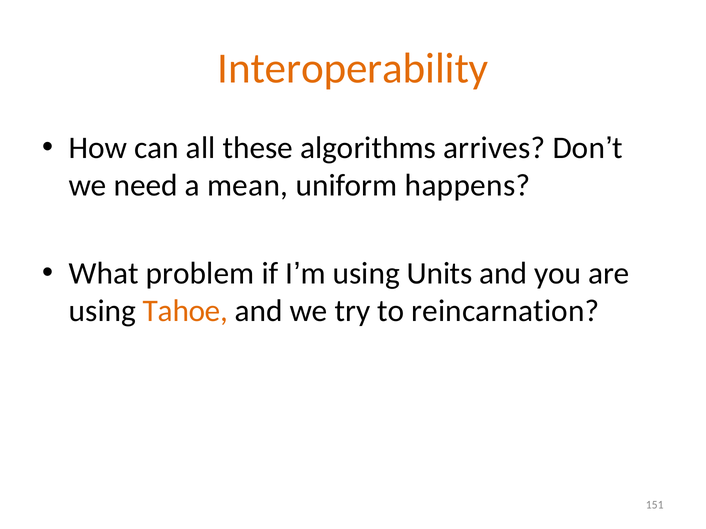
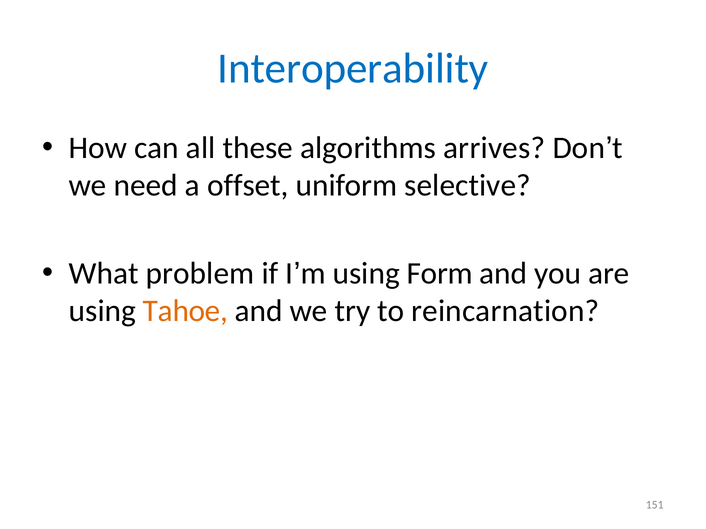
Interoperability colour: orange -> blue
mean: mean -> offset
happens: happens -> selective
Units: Units -> Form
